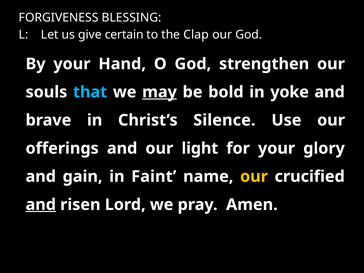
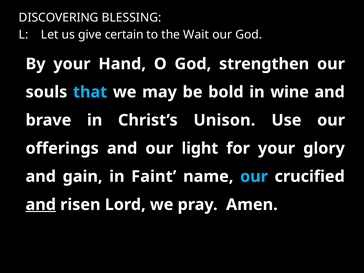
FORGIVENESS: FORGIVENESS -> DISCOVERING
Clap: Clap -> Wait
may underline: present -> none
yoke: yoke -> wine
Silence: Silence -> Unison
our at (254, 176) colour: yellow -> light blue
